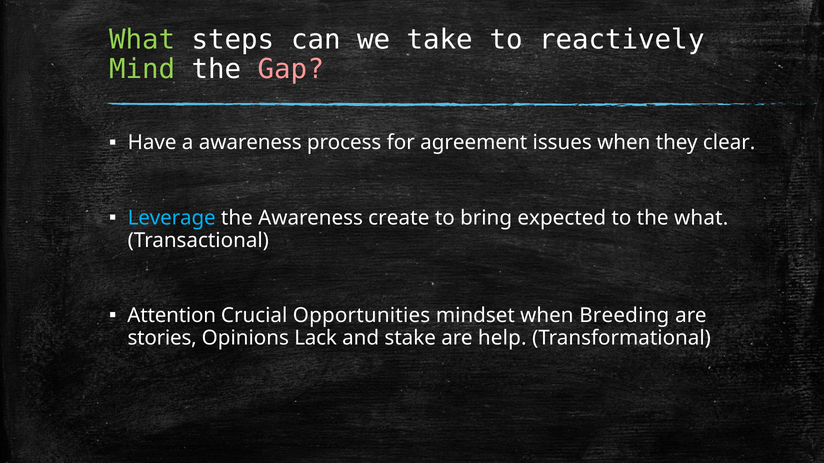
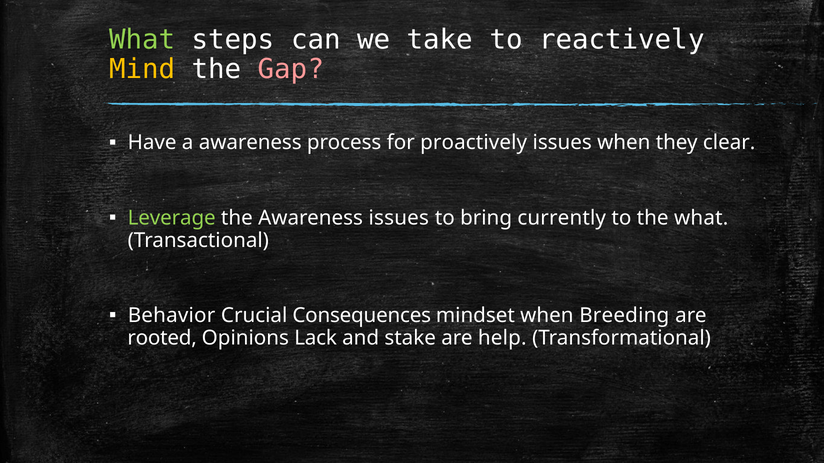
Mind colour: light green -> yellow
agreement: agreement -> proactively
Leverage colour: light blue -> light green
Awareness create: create -> issues
expected: expected -> currently
Attention: Attention -> Behavior
Opportunities: Opportunities -> Consequences
stories: stories -> rooted
